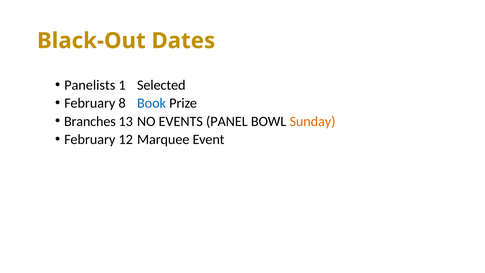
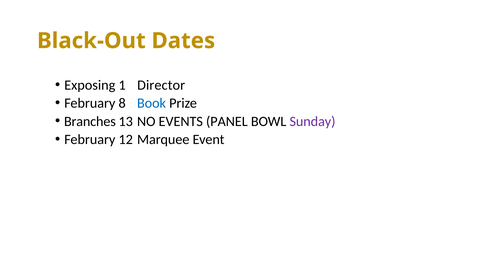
Panelists: Panelists -> Exposing
Selected: Selected -> Director
Sunday colour: orange -> purple
